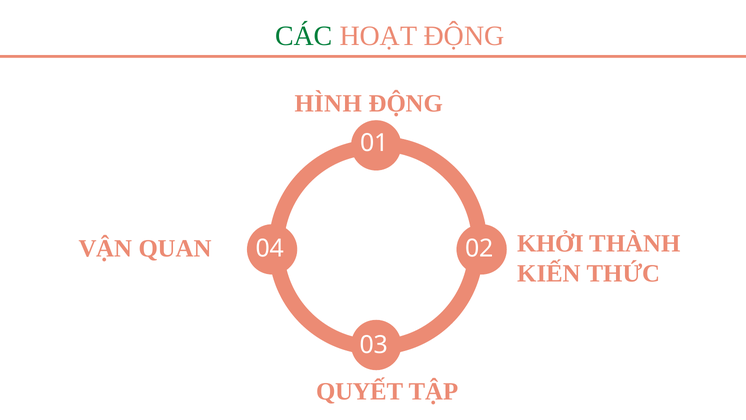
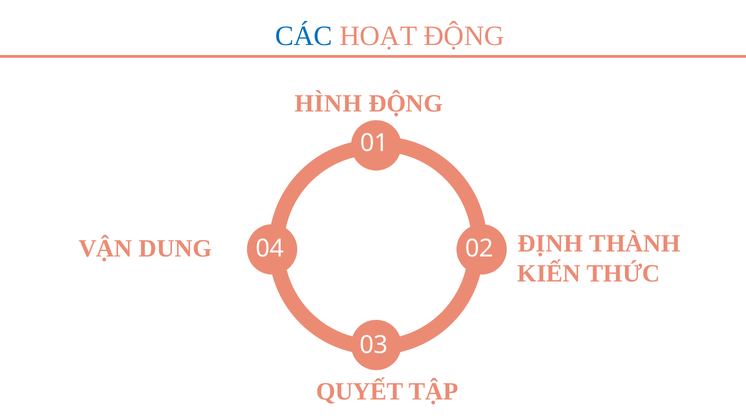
CÁC colour: green -> blue
KHỞI: KHỞI -> ĐỊNH
QUAN: QUAN -> DUNG
